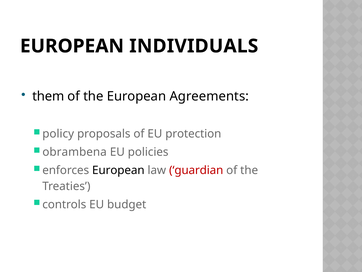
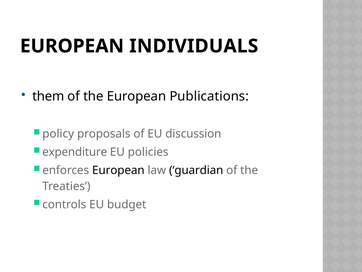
Agreements: Agreements -> Publications
protection: protection -> discussion
obrambena: obrambena -> expenditure
guardian colour: red -> black
